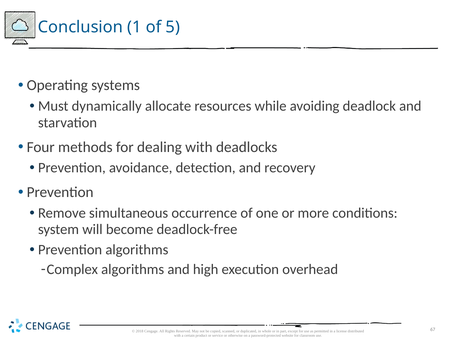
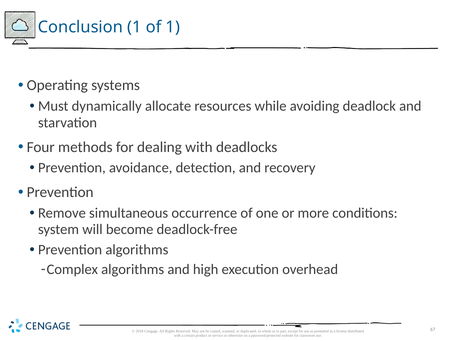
of 5: 5 -> 1
